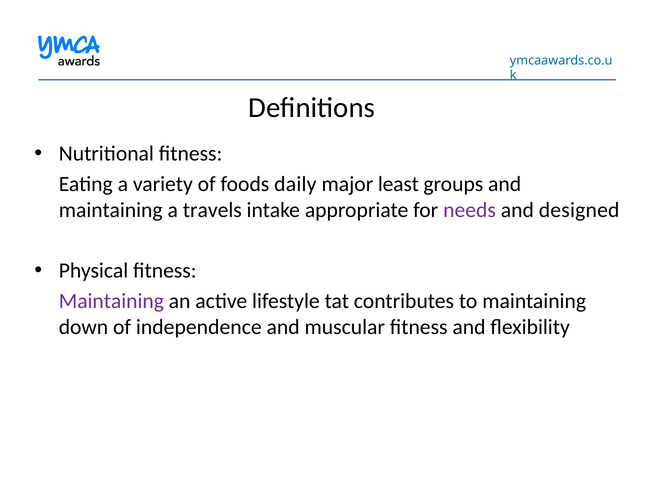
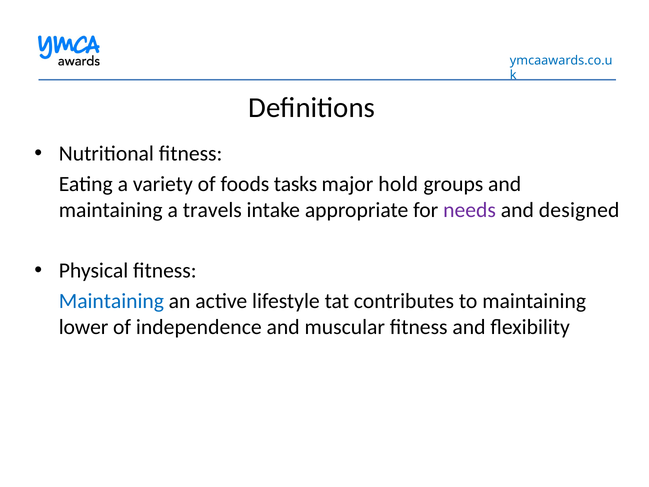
daily: daily -> tasks
least: least -> hold
Maintaining at (111, 301) colour: purple -> blue
down: down -> lower
